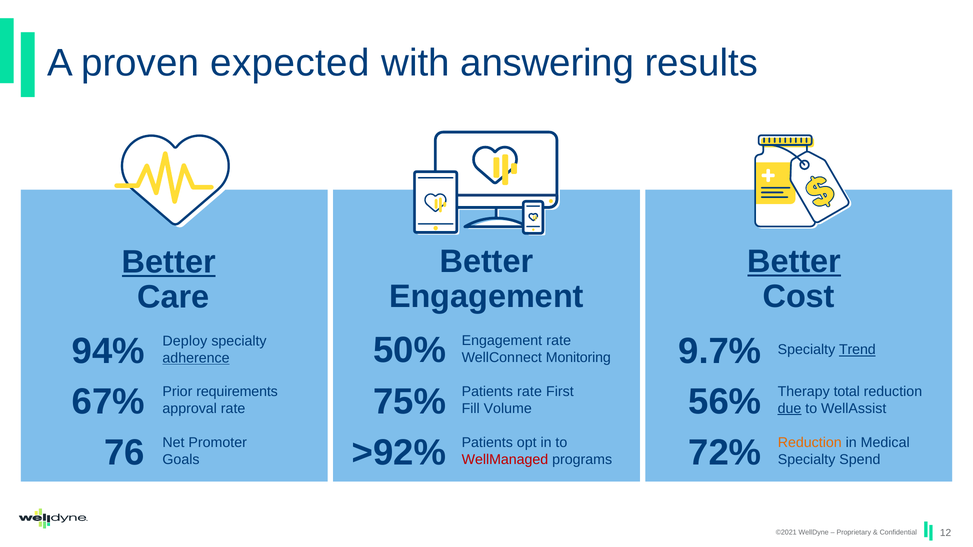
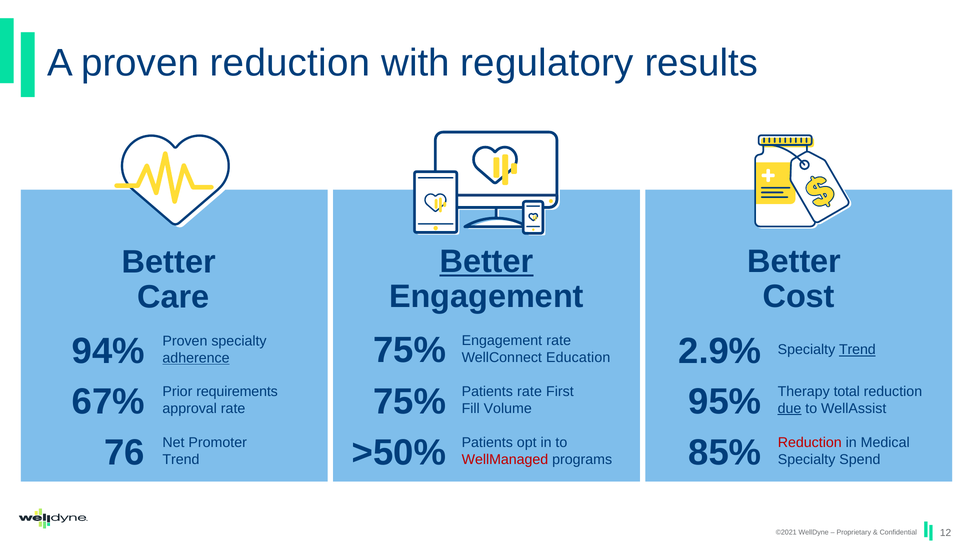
proven expected: expected -> reduction
answering: answering -> regulatory
Better at (794, 262) underline: present -> none
Better at (486, 262) underline: none -> present
Better at (169, 262) underline: present -> none
50% at (410, 351): 50% -> 75%
94% Deploy: Deploy -> Proven
9.7%: 9.7% -> 2.9%
Monitoring: Monitoring -> Education
56%: 56% -> 95%
>92%: >92% -> >50%
72%: 72% -> 85%
Reduction at (810, 443) colour: orange -> red
Goals at (181, 460): Goals -> Trend
